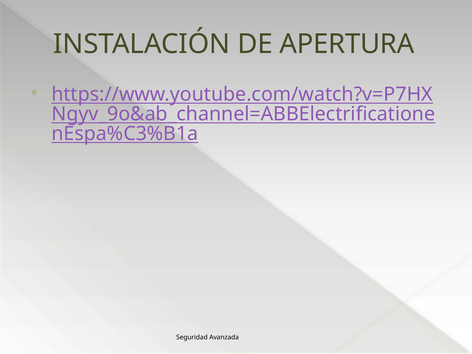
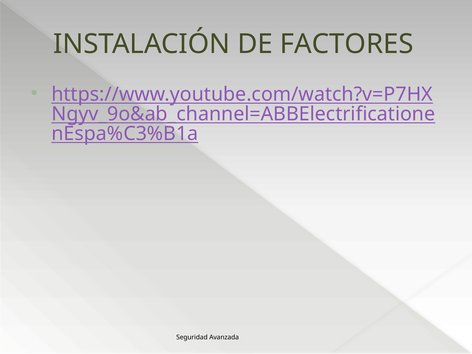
APERTURA: APERTURA -> FACTORES
